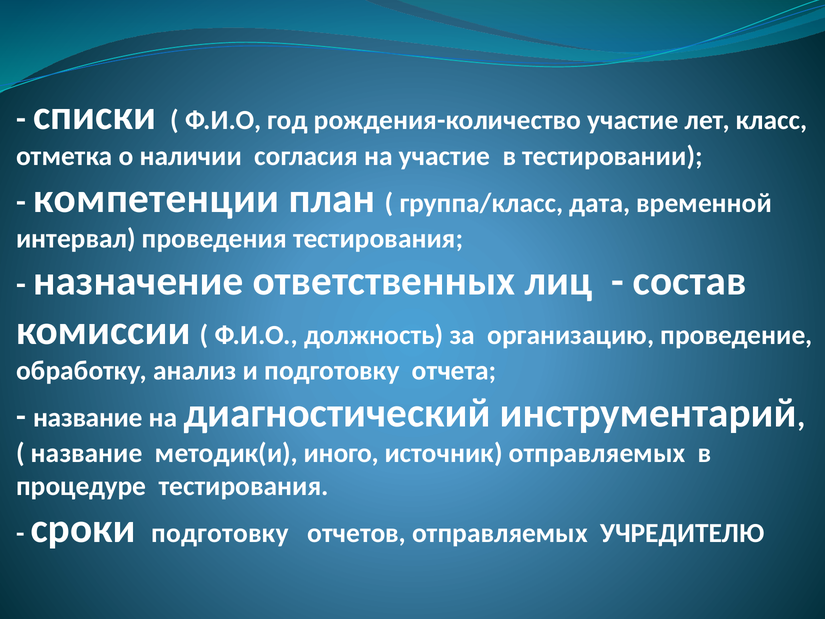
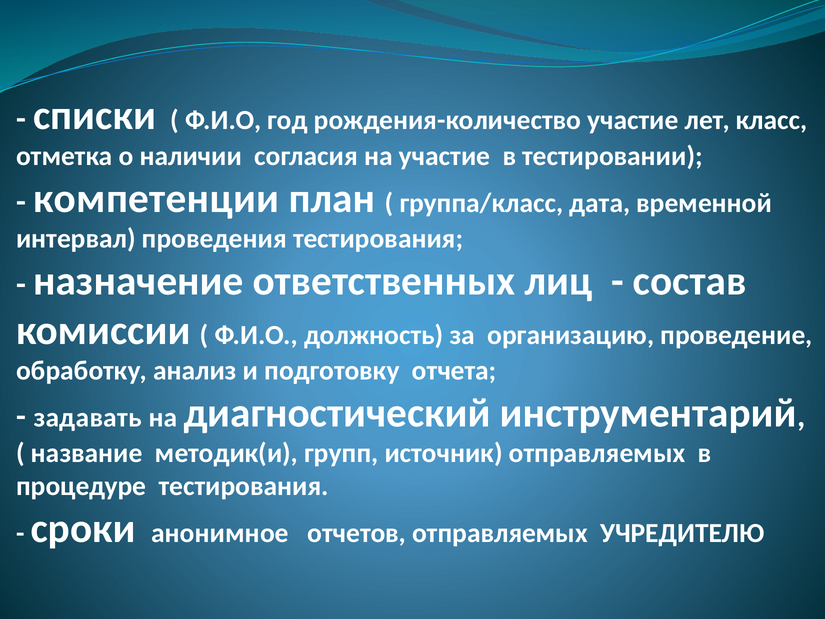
название at (88, 417): название -> задавать
иного: иного -> групп
сроки подготовку: подготовку -> анонимное
